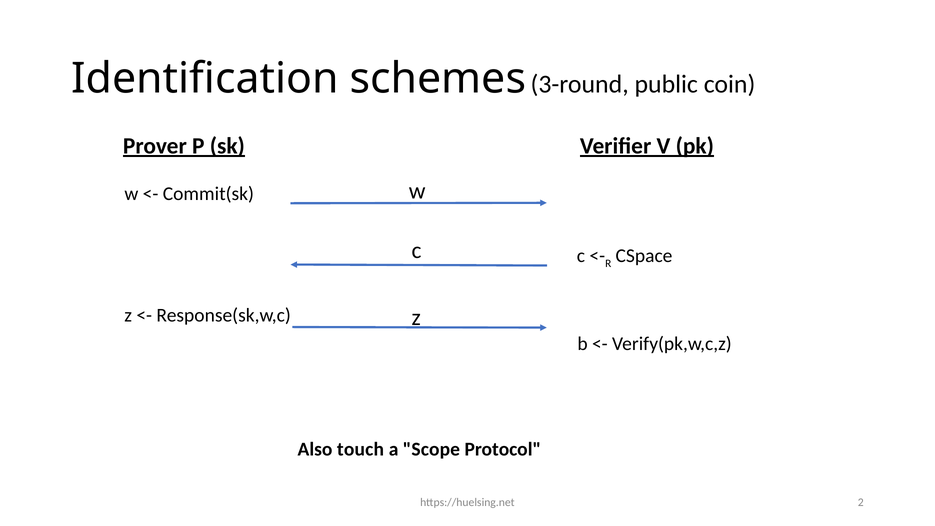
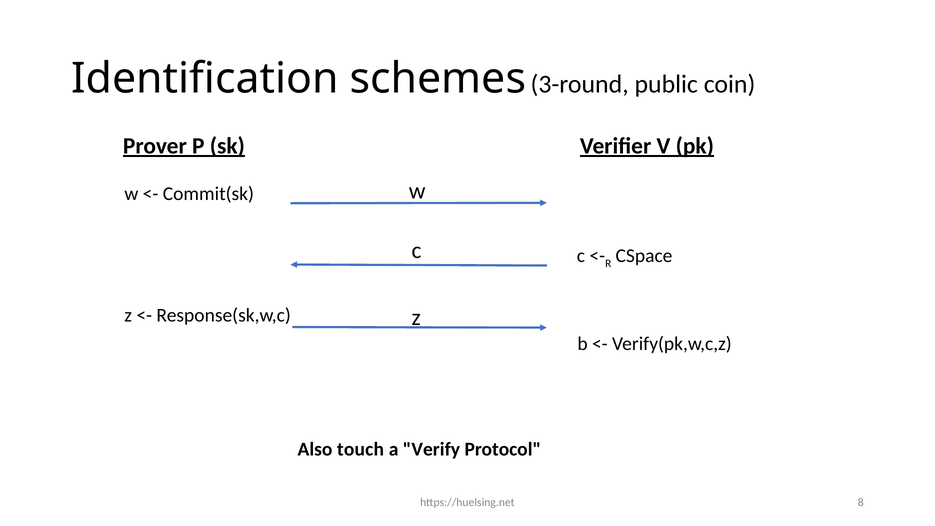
Scope: Scope -> Verify
2: 2 -> 8
